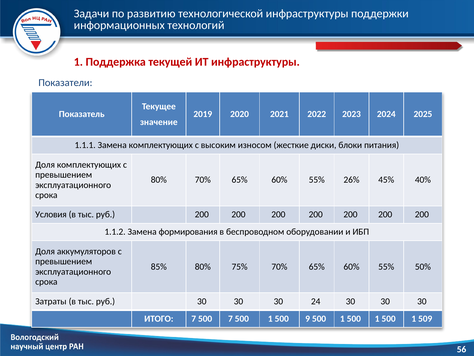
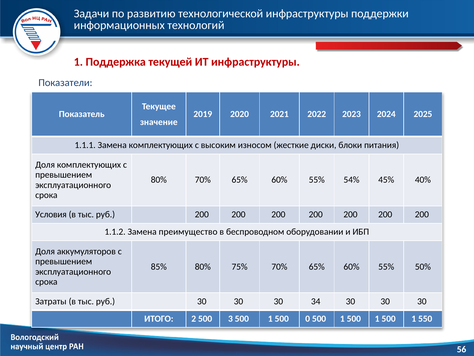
26%: 26% -> 54%
формирования: формирования -> преимущество
24: 24 -> 34
ИТОГО 7: 7 -> 2
500 7: 7 -> 3
9: 9 -> 0
509: 509 -> 550
